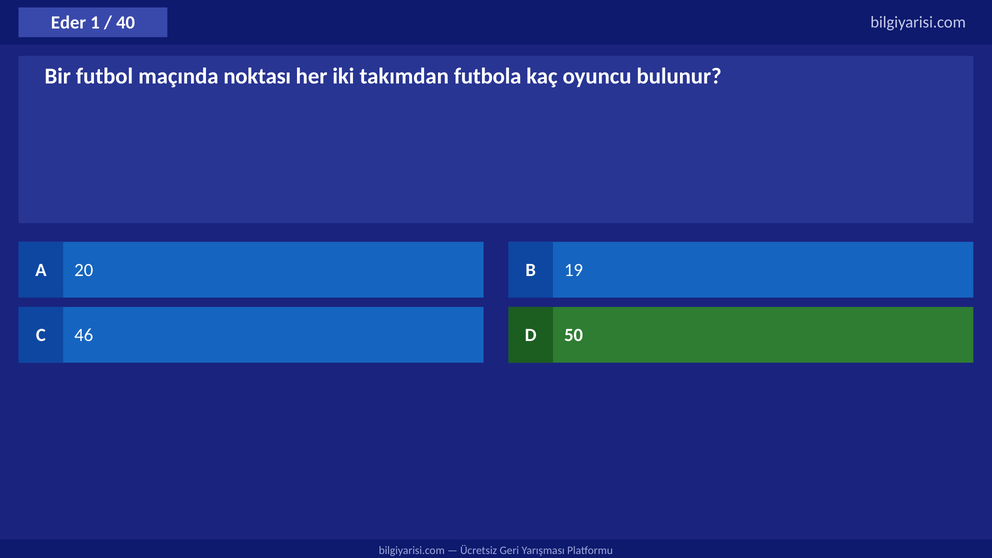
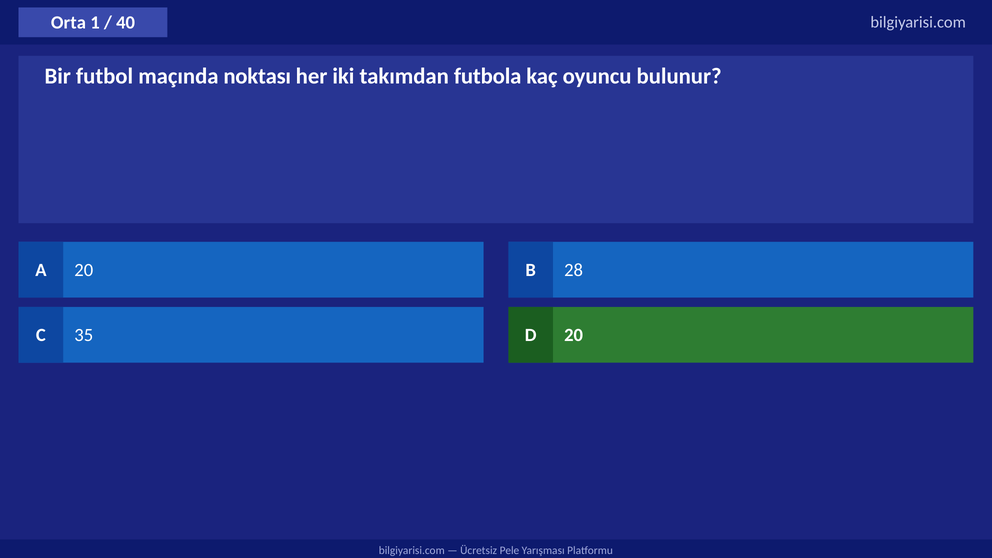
Eder: Eder -> Orta
19: 19 -> 28
46: 46 -> 35
D 50: 50 -> 20
Geri: Geri -> Pele
